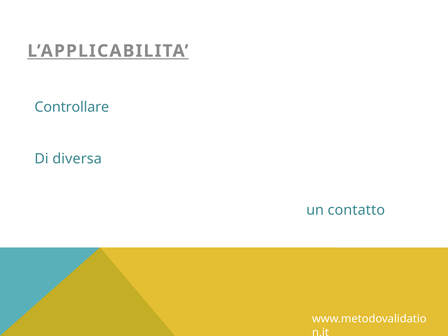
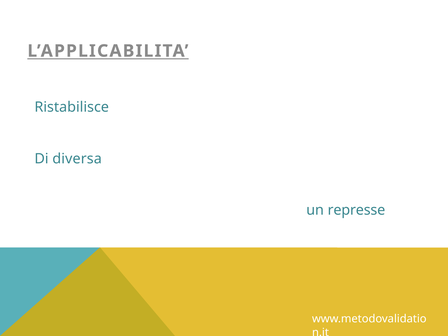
Controllare: Controllare -> Ristabilisce
contatto: contatto -> represse
